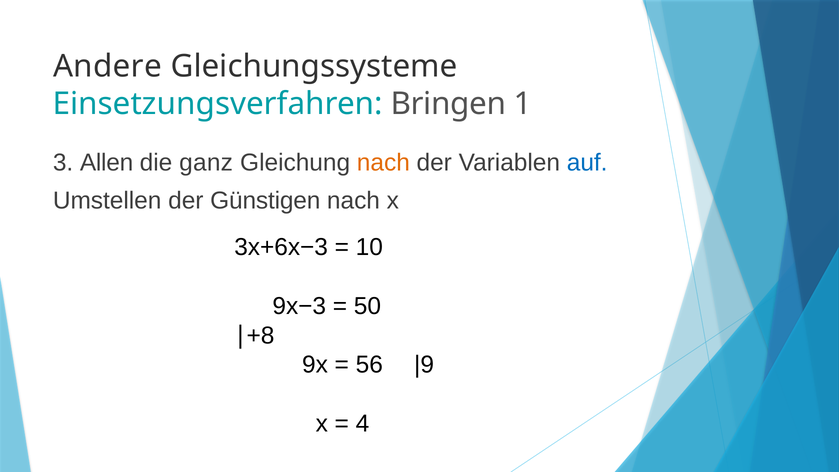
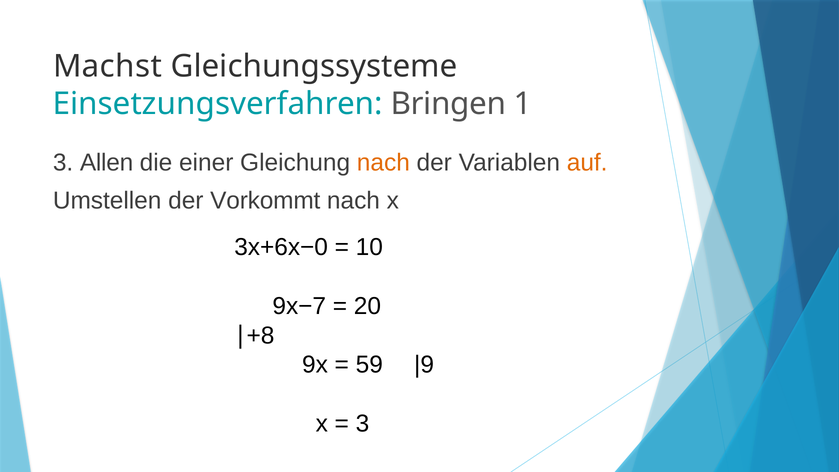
Andere: Andere -> Machst
ganz: ganz -> einer
auf colour: blue -> orange
Günstigen: Günstigen -> Vorkommt
3x+6x−3: 3x+6x−3 -> 3x+6x−0
9x−3: 9x−3 -> 9x−7
50: 50 -> 20
56: 56 -> 59
4 at (362, 424): 4 -> 3
